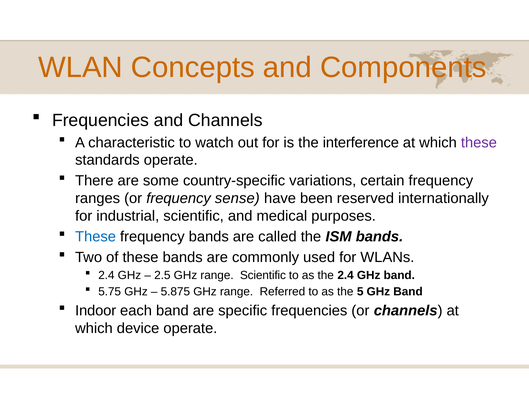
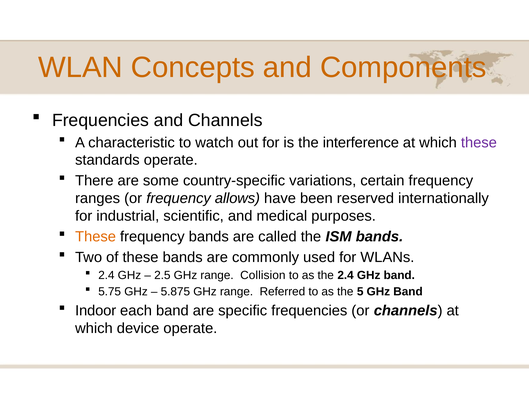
sense: sense -> allows
These at (96, 236) colour: blue -> orange
range Scientific: Scientific -> Collision
